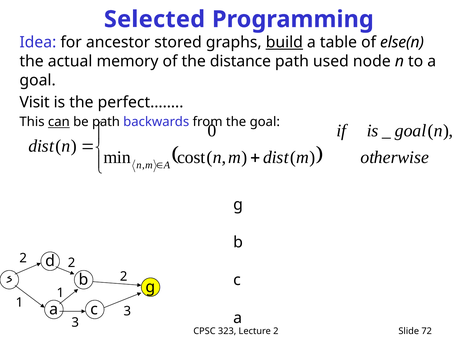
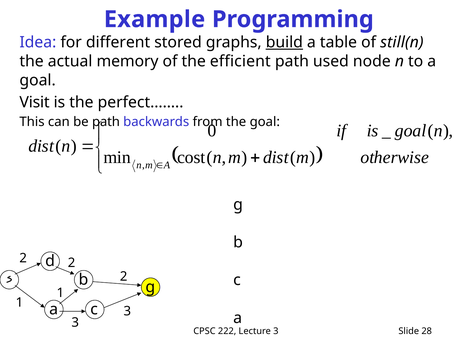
Selected: Selected -> Example
ancestor: ancestor -> different
else(n: else(n -> still(n
distance: distance -> efficient
can underline: present -> none
323: 323 -> 222
Lecture 2: 2 -> 3
72: 72 -> 28
